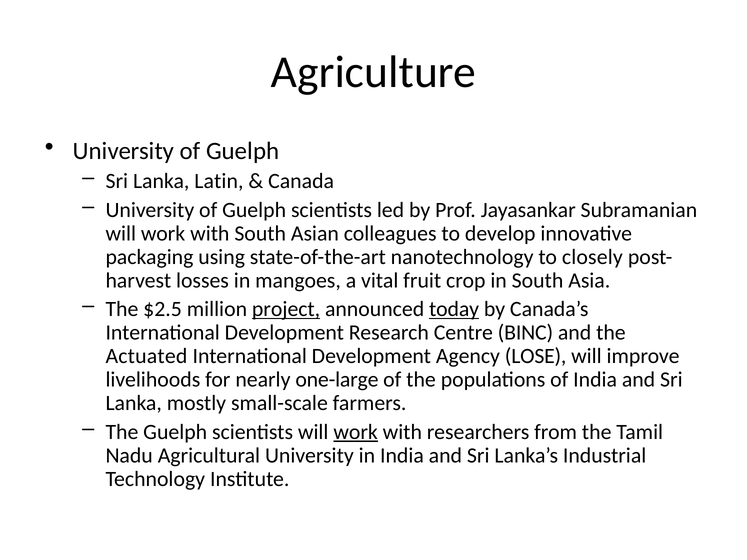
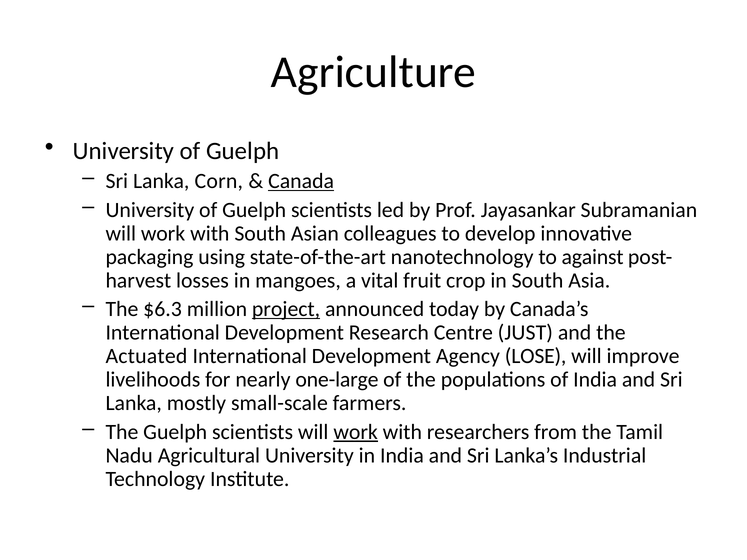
Latin: Latin -> Corn
Canada underline: none -> present
closely: closely -> against
$2.5: $2.5 -> $6.3
today underline: present -> none
BINC: BINC -> JUST
